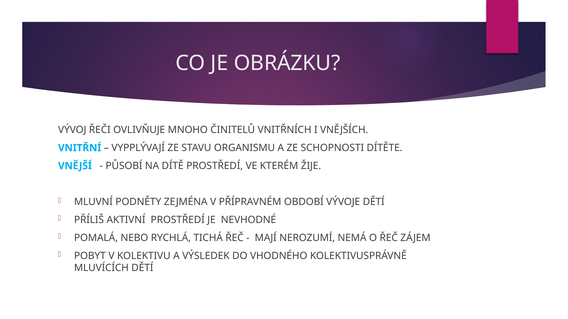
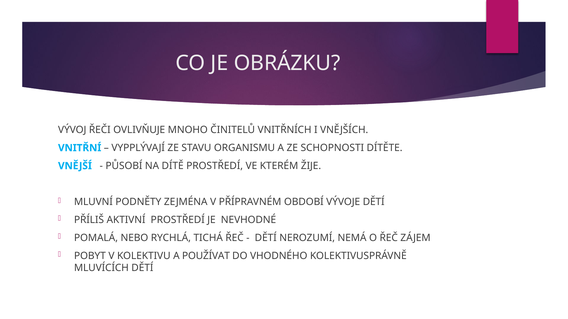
MAJÍ at (266, 238): MAJÍ -> DĚTÍ
VÝSLEDEK: VÝSLEDEK -> POUŽÍVAT
